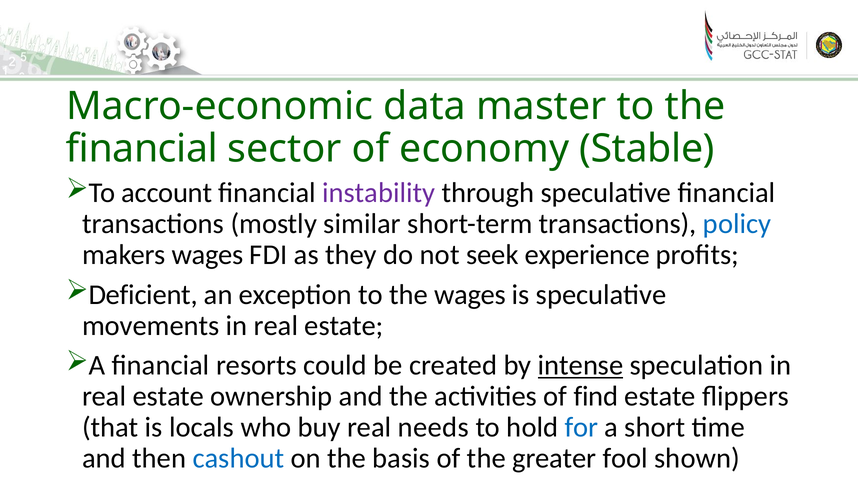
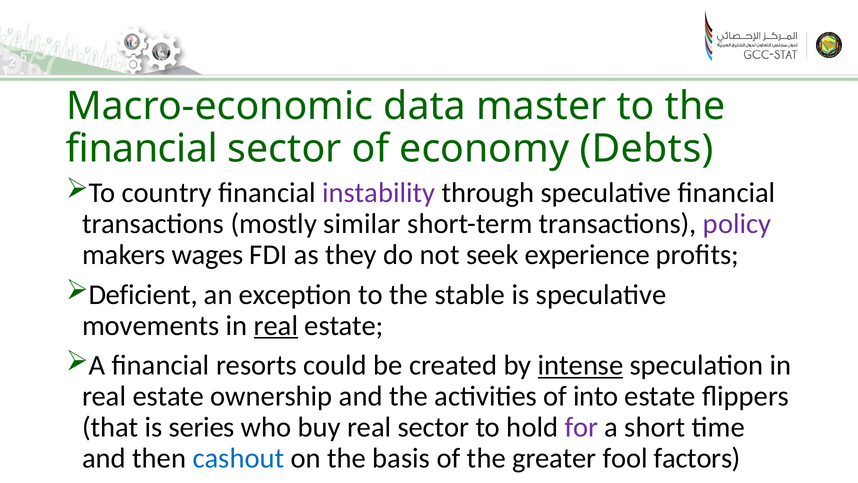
Stable: Stable -> Debts
account: account -> country
policy colour: blue -> purple
the wages: wages -> stable
real at (276, 325) underline: none -> present
find: find -> into
locals: locals -> series
real needs: needs -> sector
for colour: blue -> purple
shown: shown -> factors
